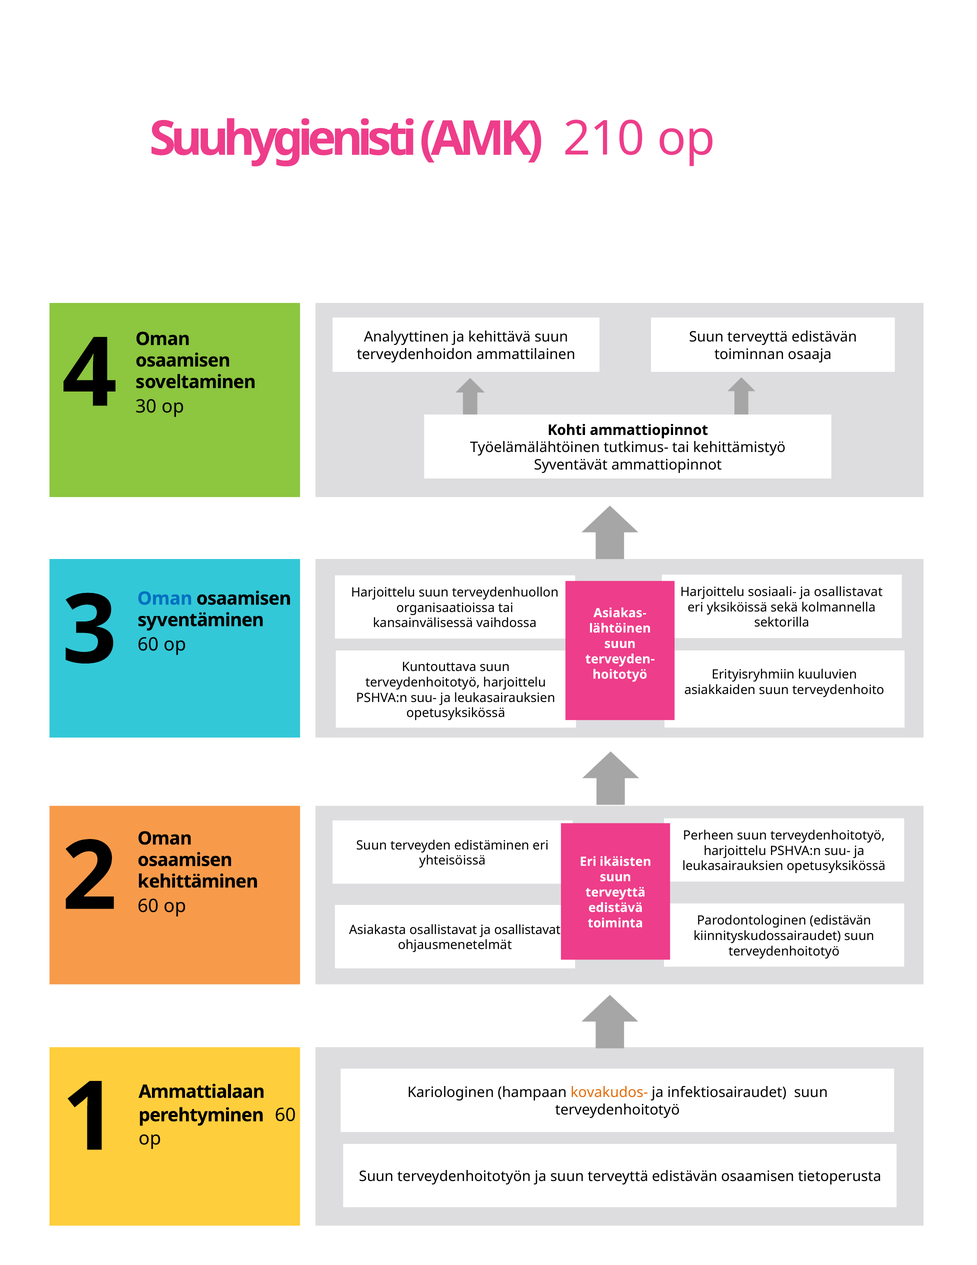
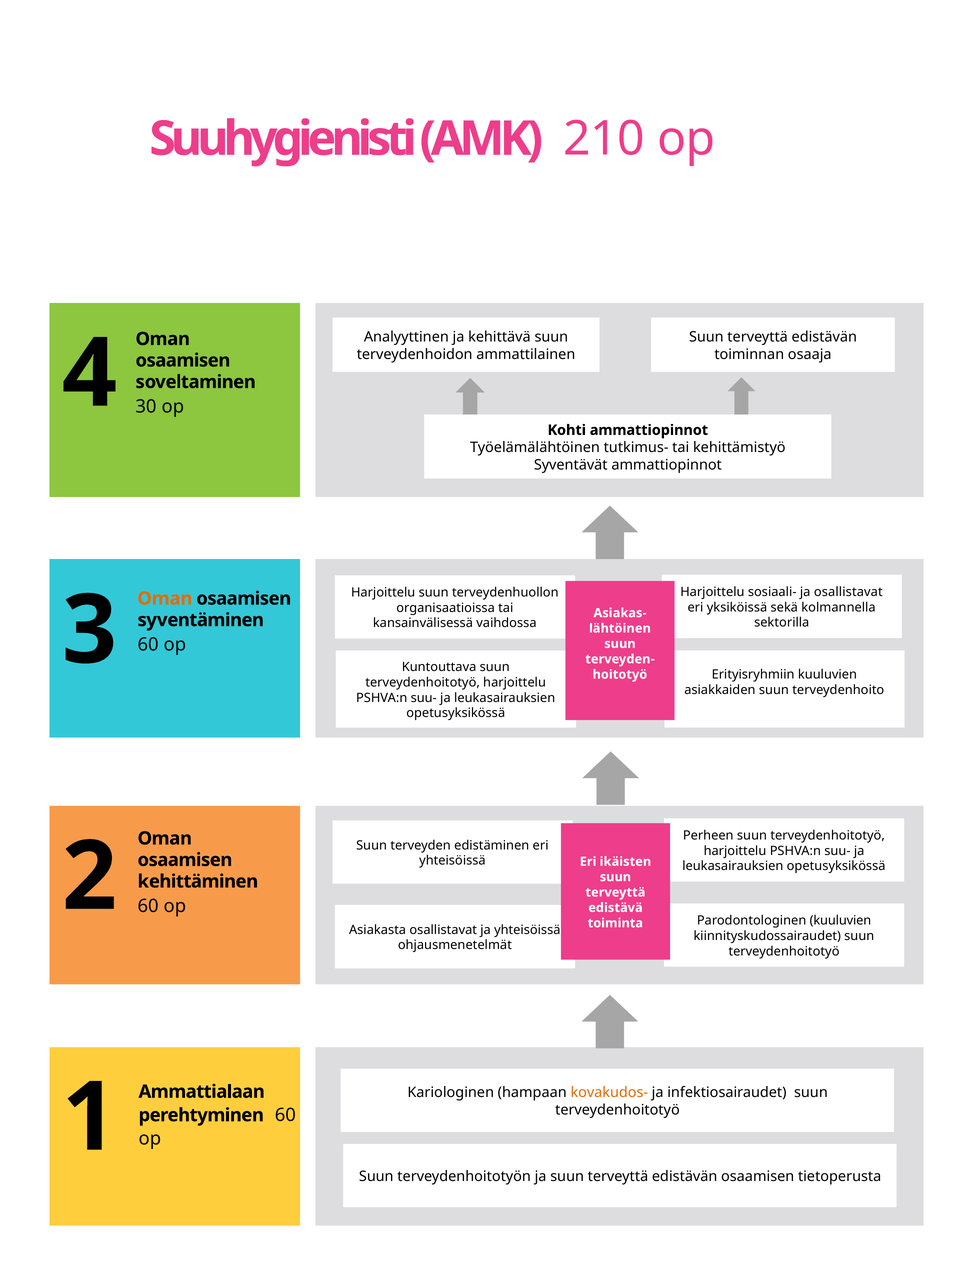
Oman at (165, 599) colour: blue -> orange
Parodontologinen edistävän: edistävän -> kuuluvien
osallistavat ja osallistavat: osallistavat -> yhteisöissä
